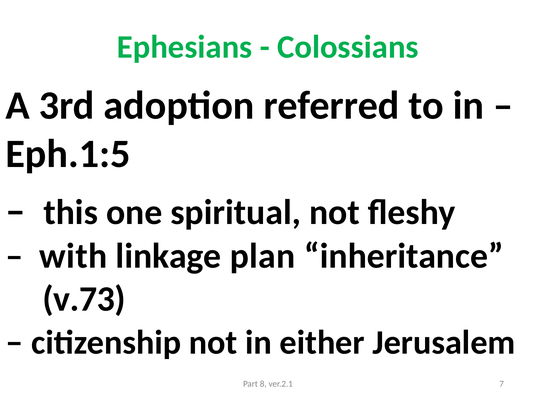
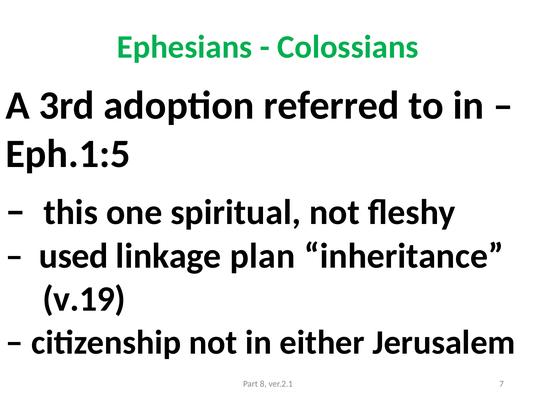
with: with -> used
v.73: v.73 -> v.19
